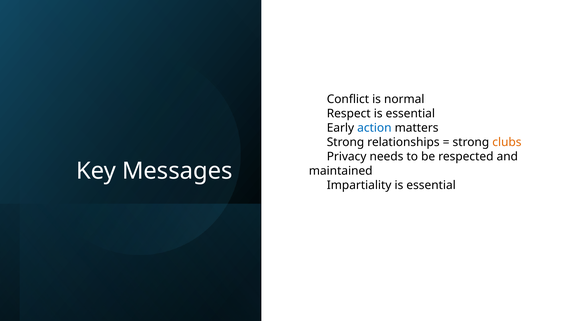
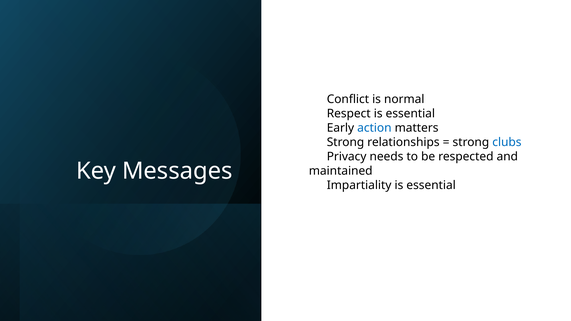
clubs colour: orange -> blue
